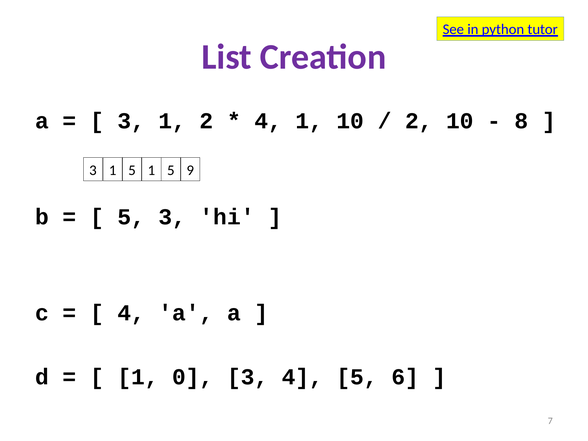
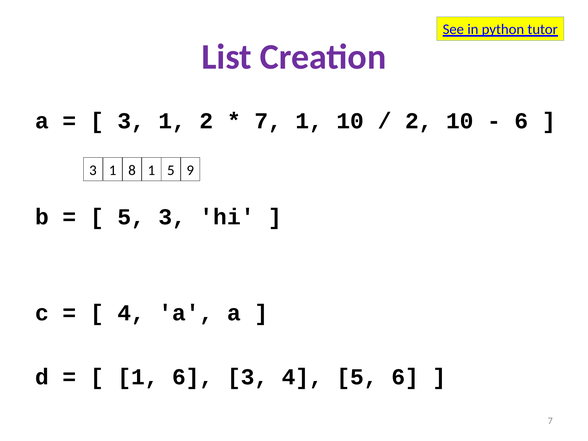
4 at (268, 121): 4 -> 7
8 at (522, 121): 8 -> 6
3 1 5: 5 -> 8
1 0: 0 -> 6
